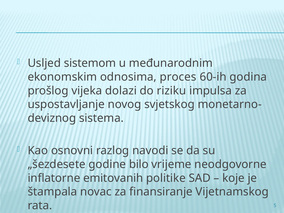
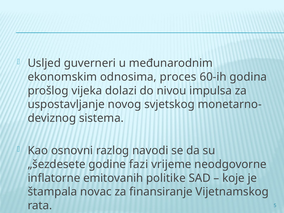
sistemom: sistemom -> guverneri
riziku: riziku -> nivou
bilo: bilo -> fazi
